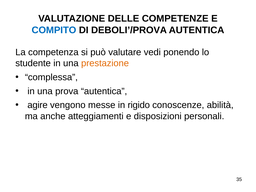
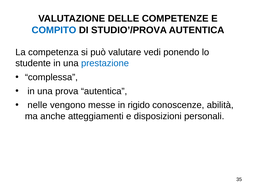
DEBOLI’/PROVA: DEBOLI’/PROVA -> STUDIO’/PROVA
prestazione colour: orange -> blue
agire: agire -> nelle
